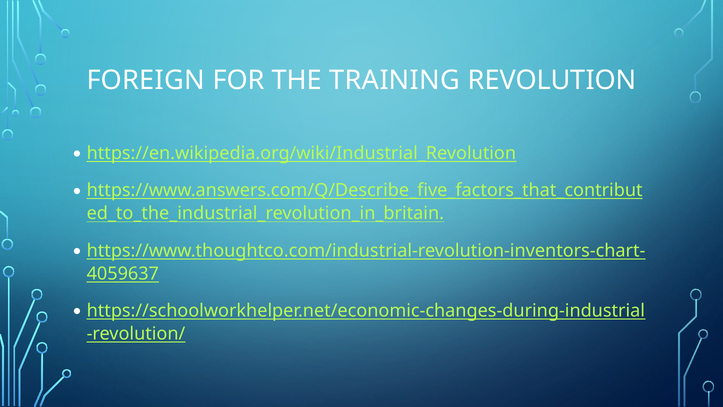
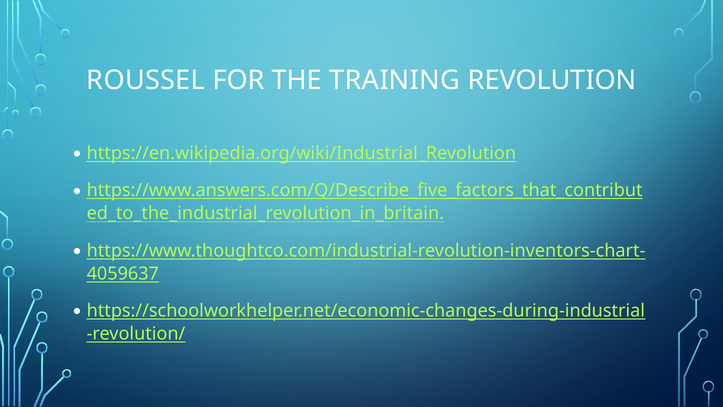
FOREIGN: FOREIGN -> ROUSSEL
